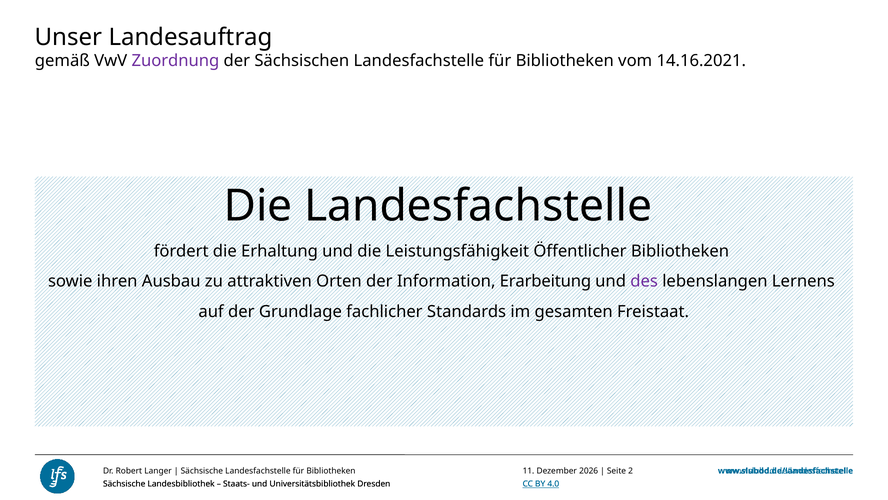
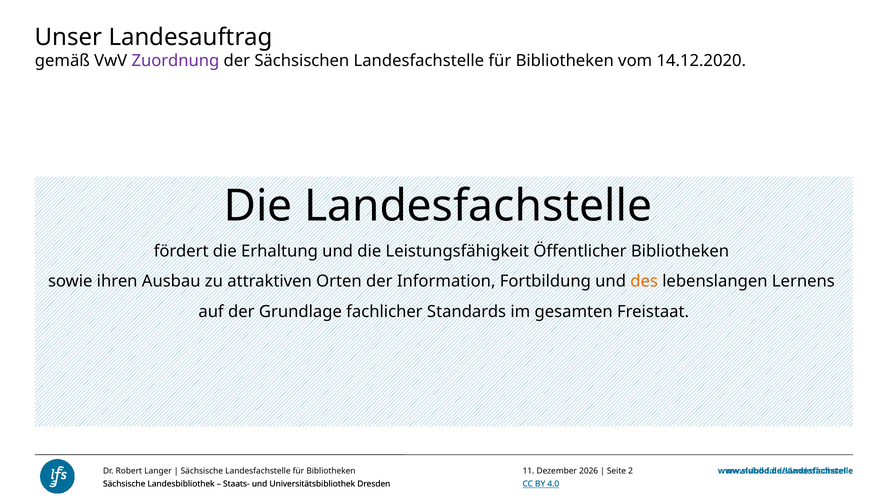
14.16.2021: 14.16.2021 -> 14.12.2020
Erarbeitung: Erarbeitung -> Fortbildung
des colour: purple -> orange
